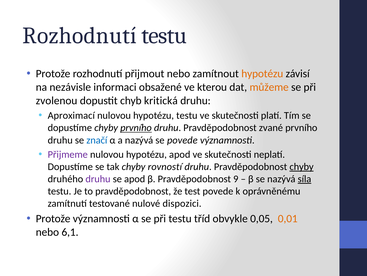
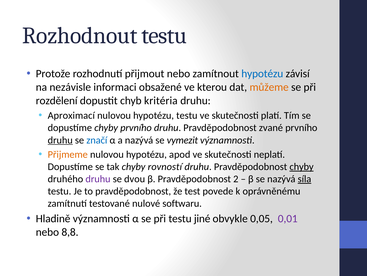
Rozhodnutí at (80, 36): Rozhodnutí -> Rozhodnout
hypotézu at (262, 74) colour: orange -> blue
zvolenou: zvolenou -> rozdělení
kritická: kritická -> kritéria
prvního at (136, 128) underline: present -> none
druhu at (60, 140) underline: none -> present
se povede: povede -> vymezit
Přijmeme colour: purple -> orange
se apod: apod -> dvou
9: 9 -> 2
dispozici: dispozici -> softwaru
Protože at (53, 218): Protože -> Hladině
tříd: tříd -> jiné
0,01 colour: orange -> purple
6,1: 6,1 -> 8,8
